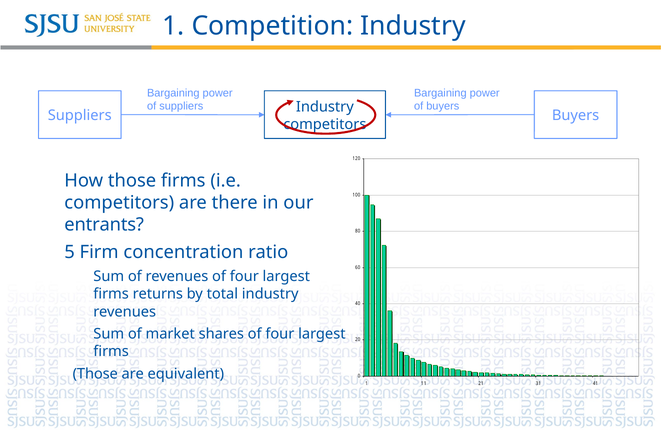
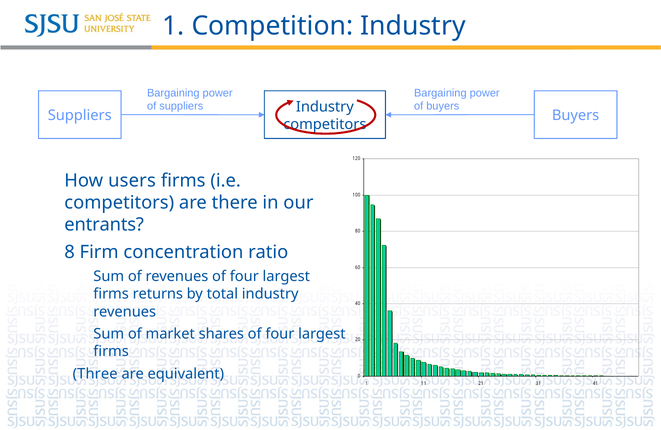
How those: those -> users
5: 5 -> 8
Those at (95, 374): Those -> Three
